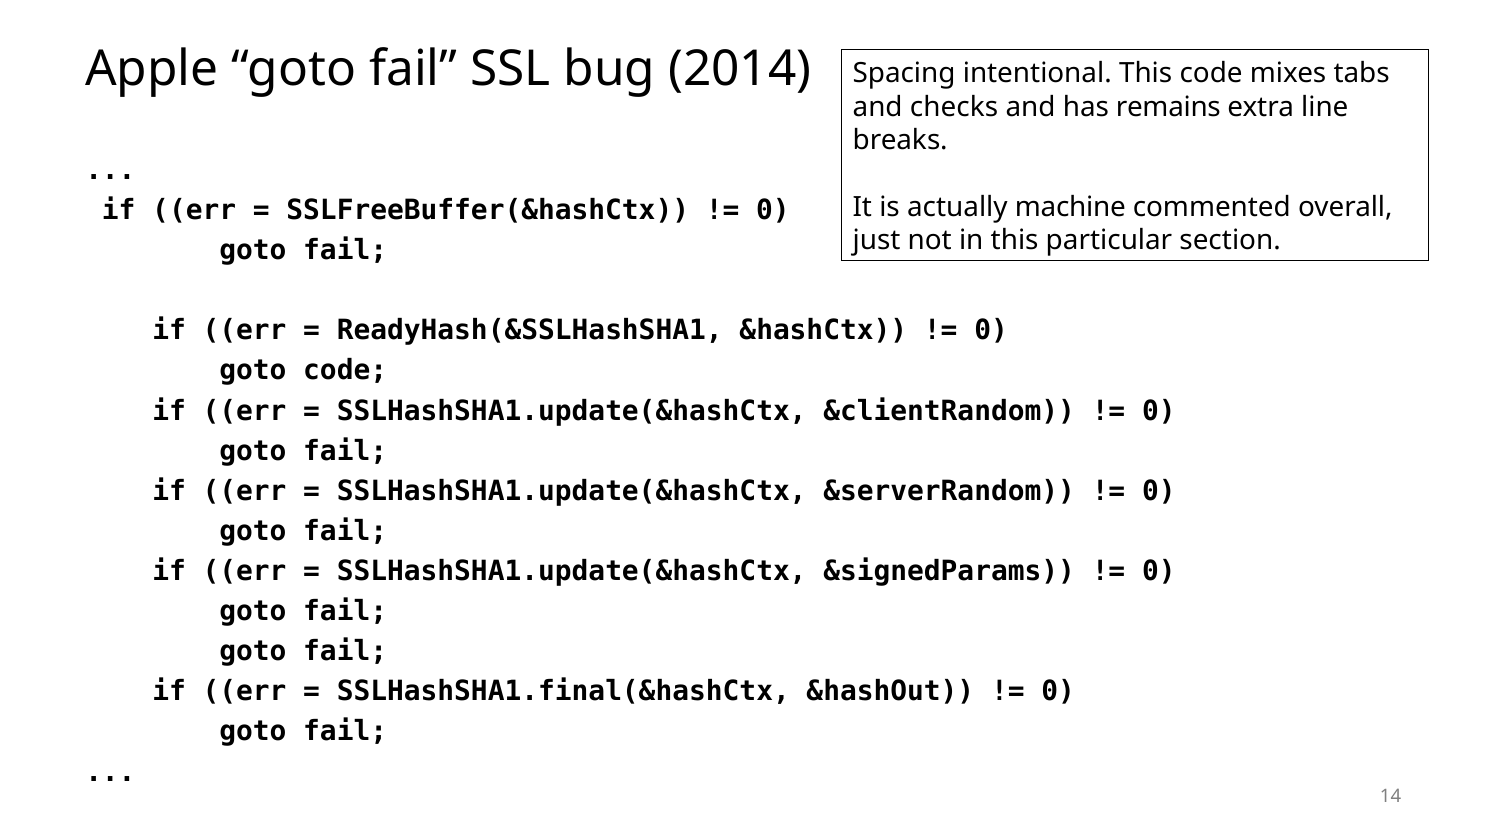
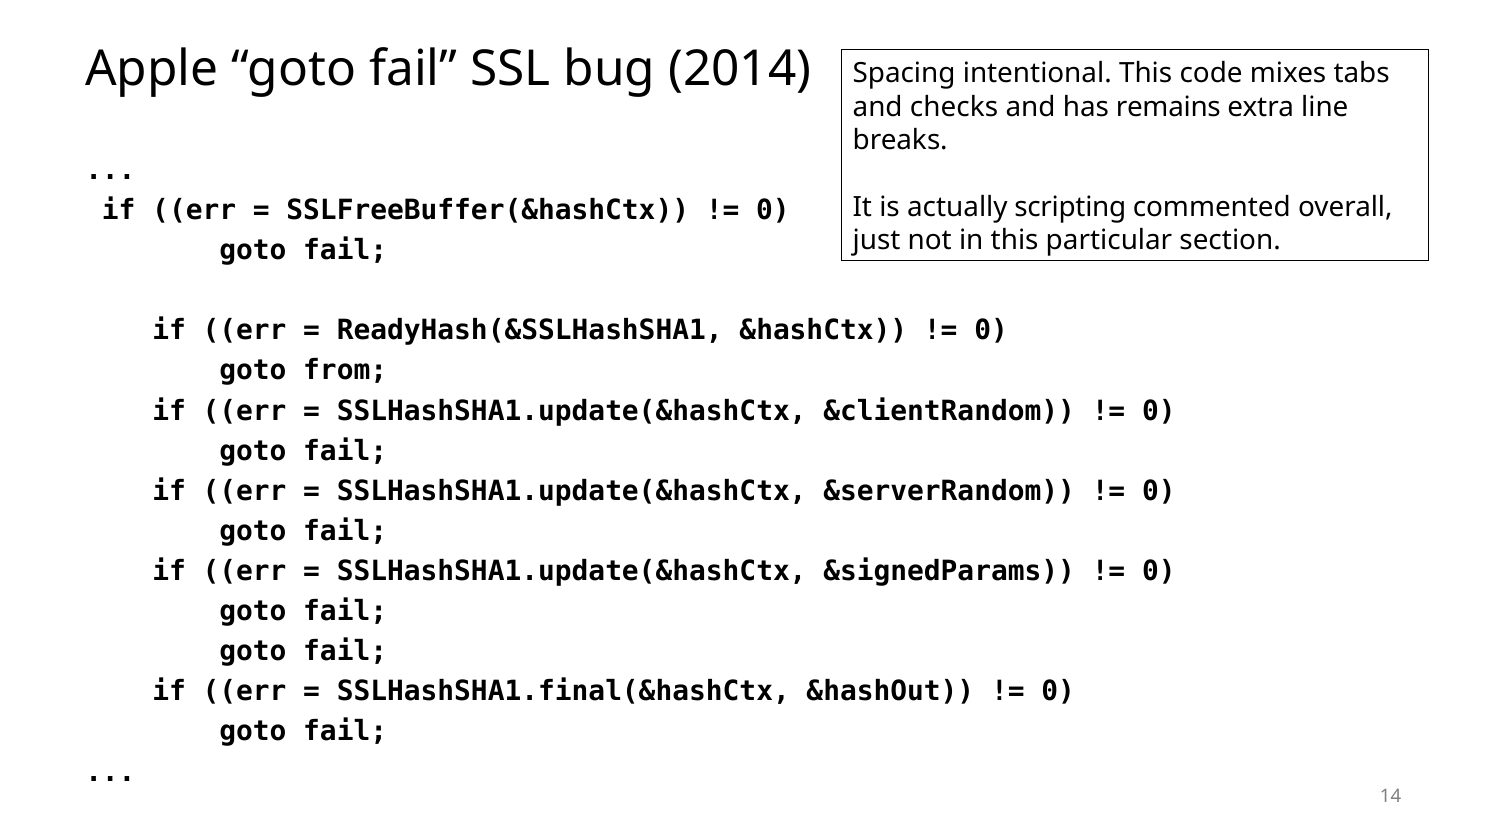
machine: machine -> scripting
goto code: code -> from
